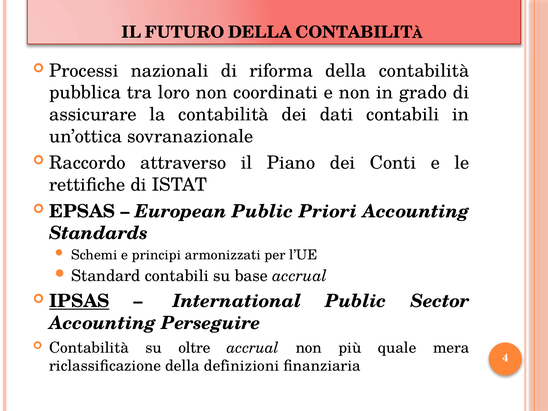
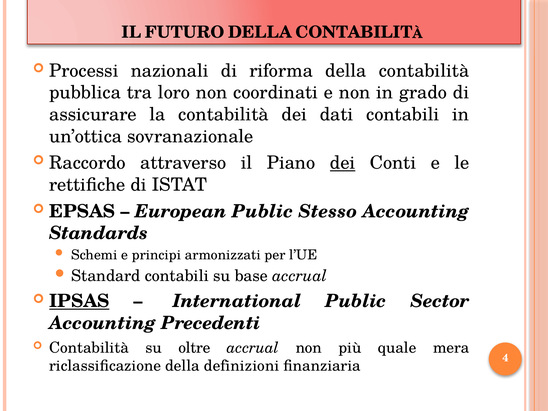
dei at (343, 163) underline: none -> present
Priori: Priori -> Stesso
Perseguire: Perseguire -> Precedenti
